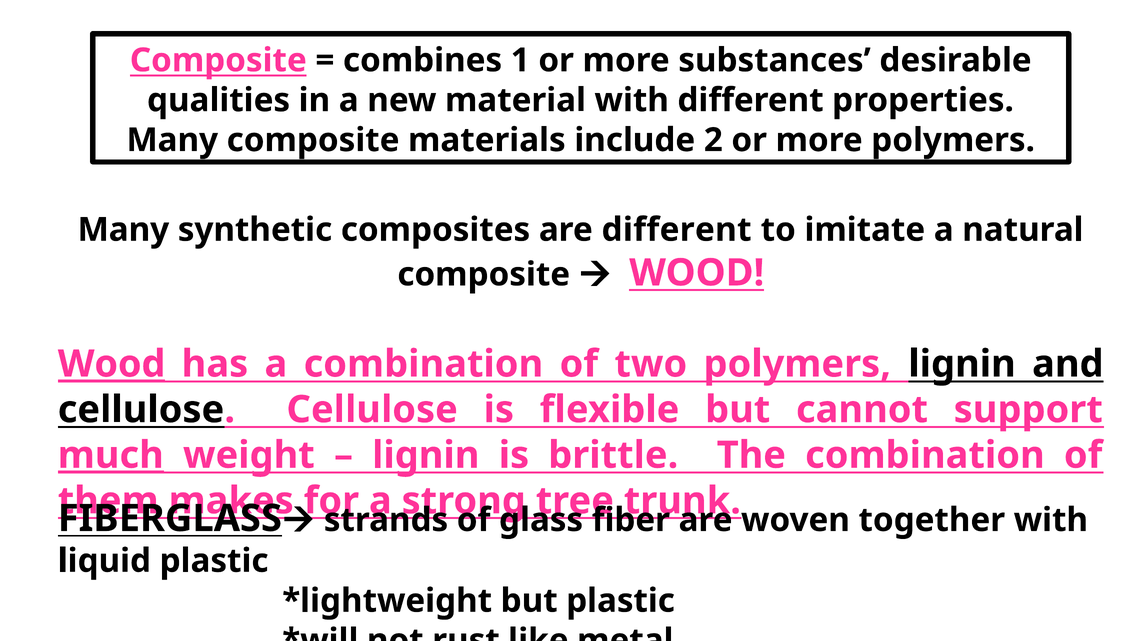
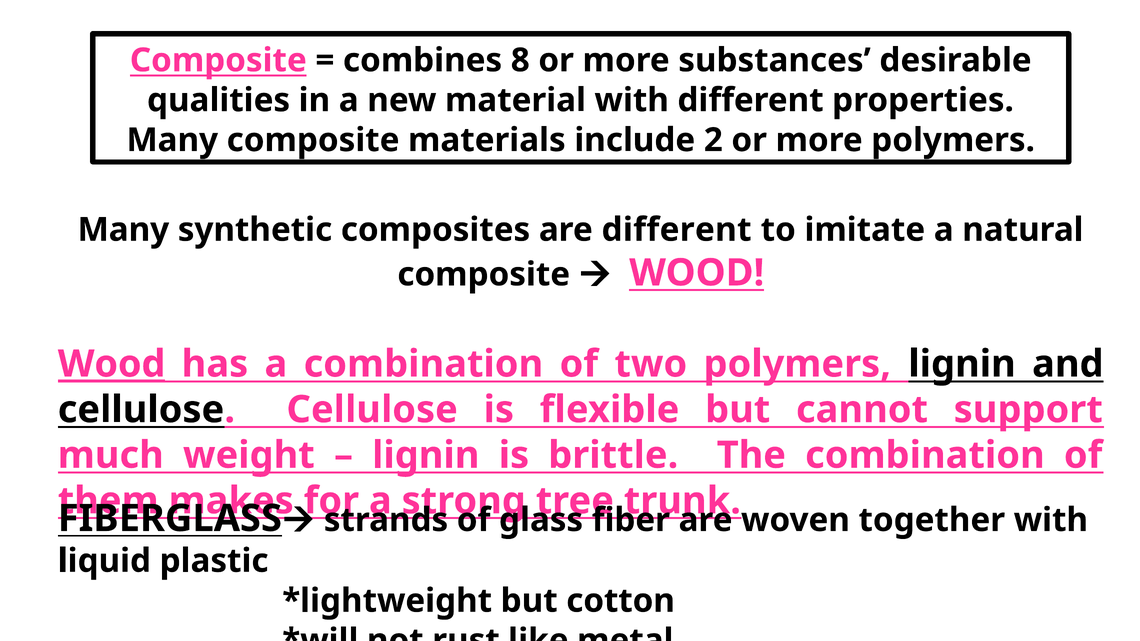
1: 1 -> 8
much underline: present -> none
but plastic: plastic -> cotton
